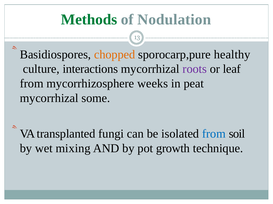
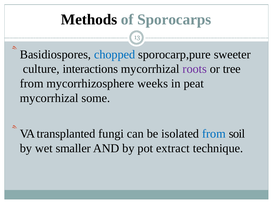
Methods colour: green -> black
Nodulation: Nodulation -> Sporocarps
chopped colour: orange -> blue
healthy: healthy -> sweeter
leaf: leaf -> tree
mixing: mixing -> smaller
growth: growth -> extract
